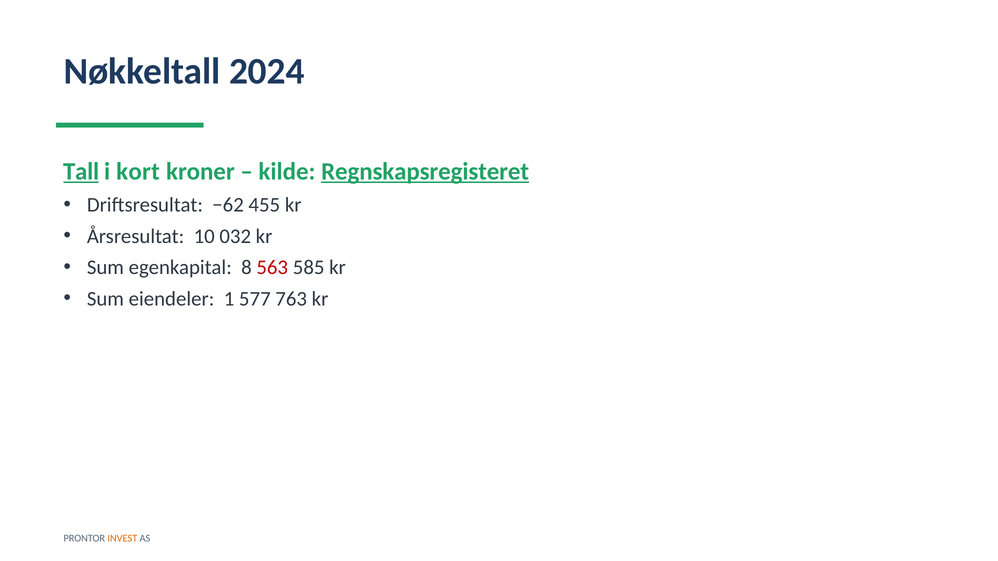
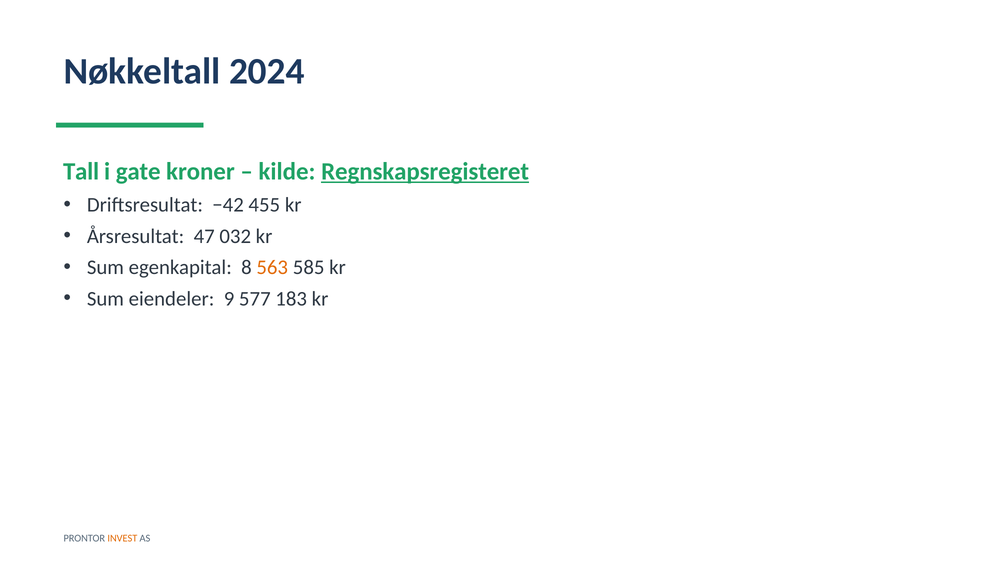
Tall underline: present -> none
kort: kort -> gate
−62: −62 -> −42
10: 10 -> 47
563 colour: red -> orange
1: 1 -> 9
763: 763 -> 183
